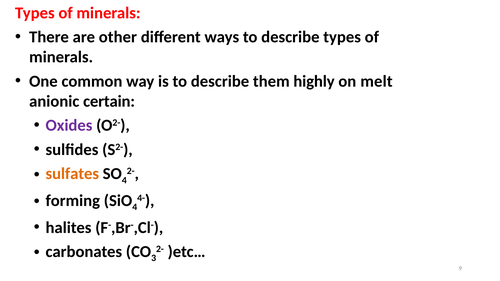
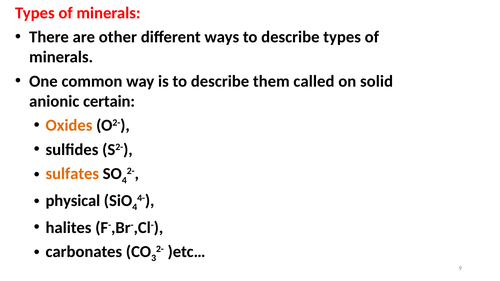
highly: highly -> called
melt: melt -> solid
Oxides colour: purple -> orange
forming: forming -> physical
